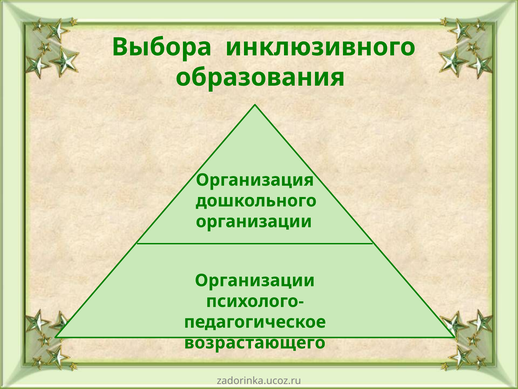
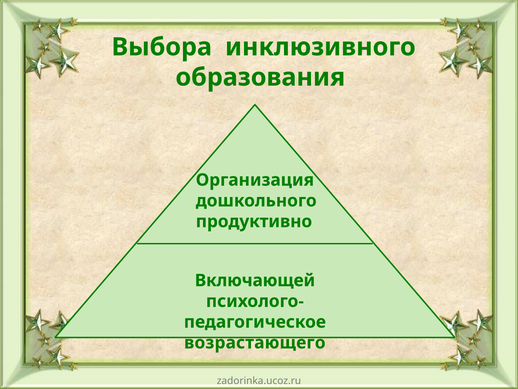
организации at (254, 221): организации -> продуктивно
Организации at (255, 280): Организации -> Включающей
